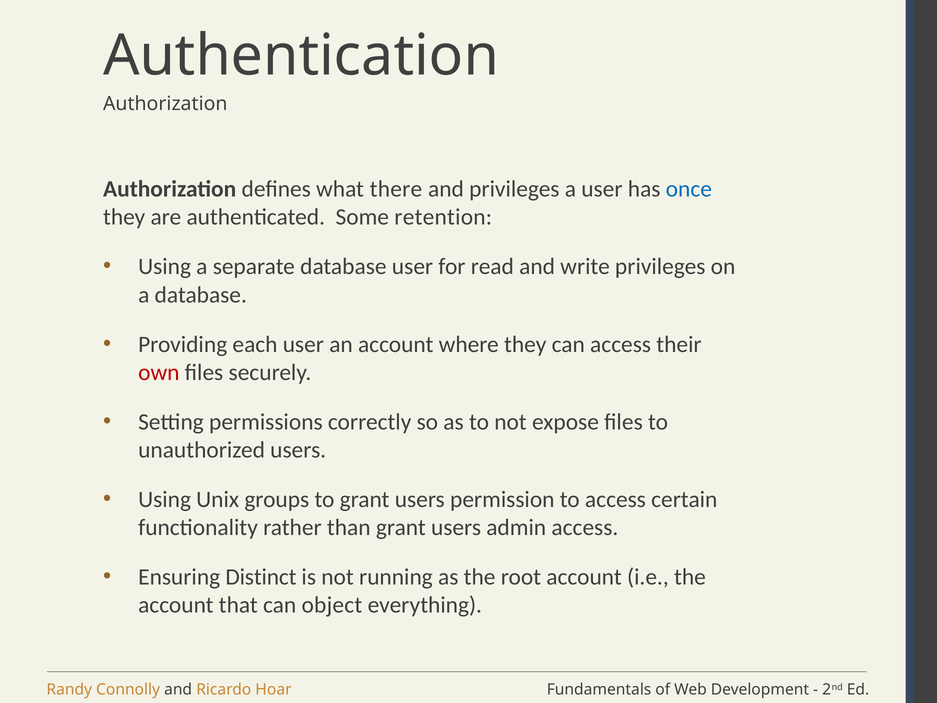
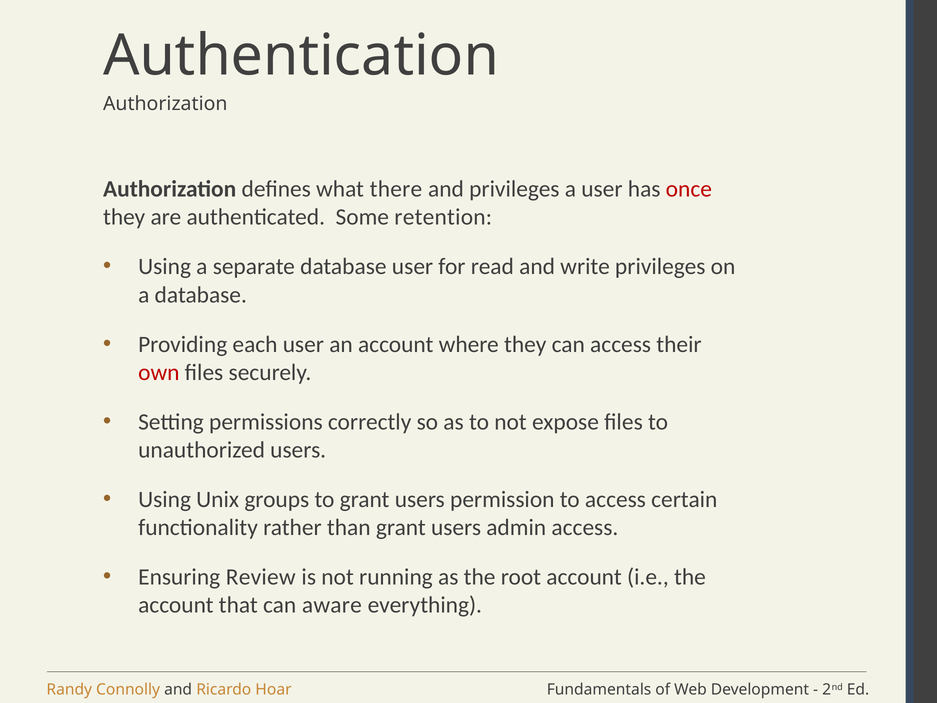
once colour: blue -> red
Distinct: Distinct -> Review
object: object -> aware
